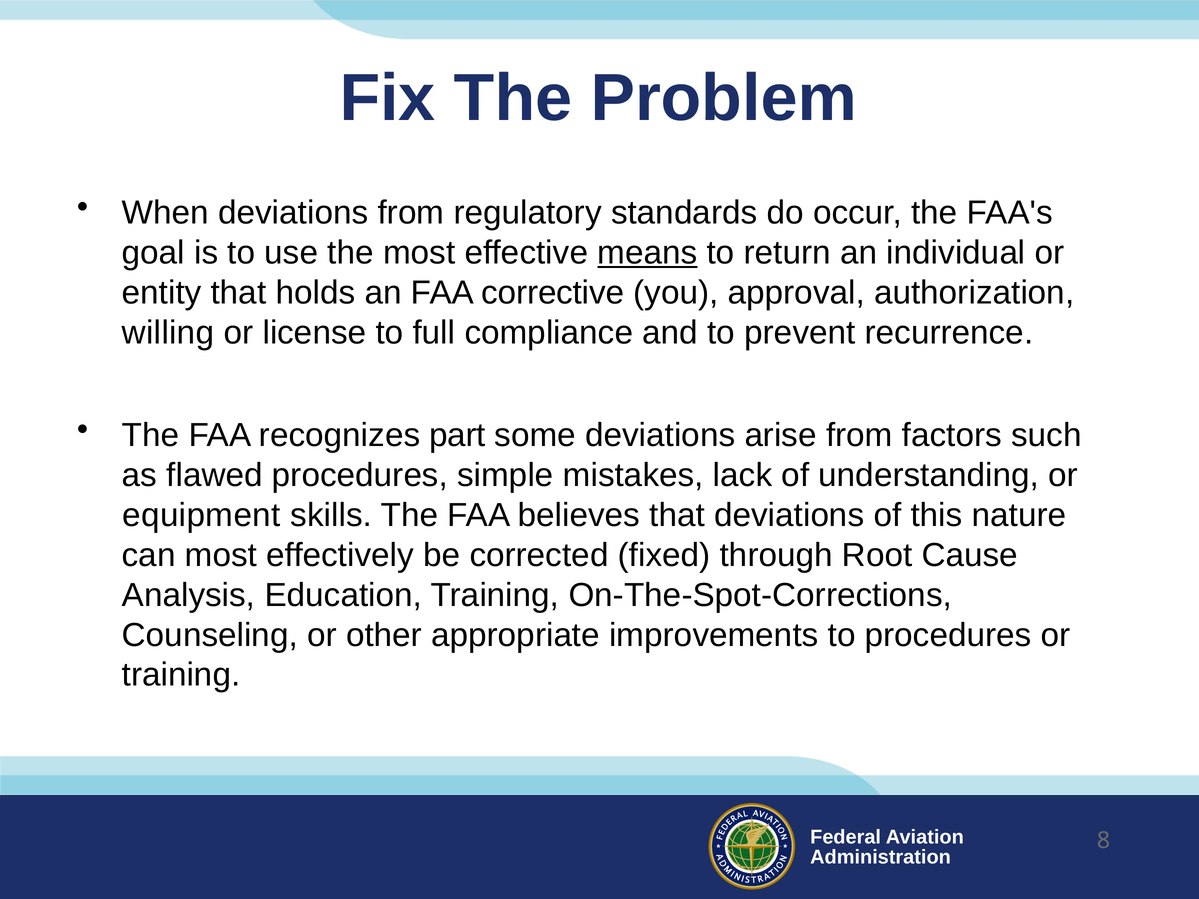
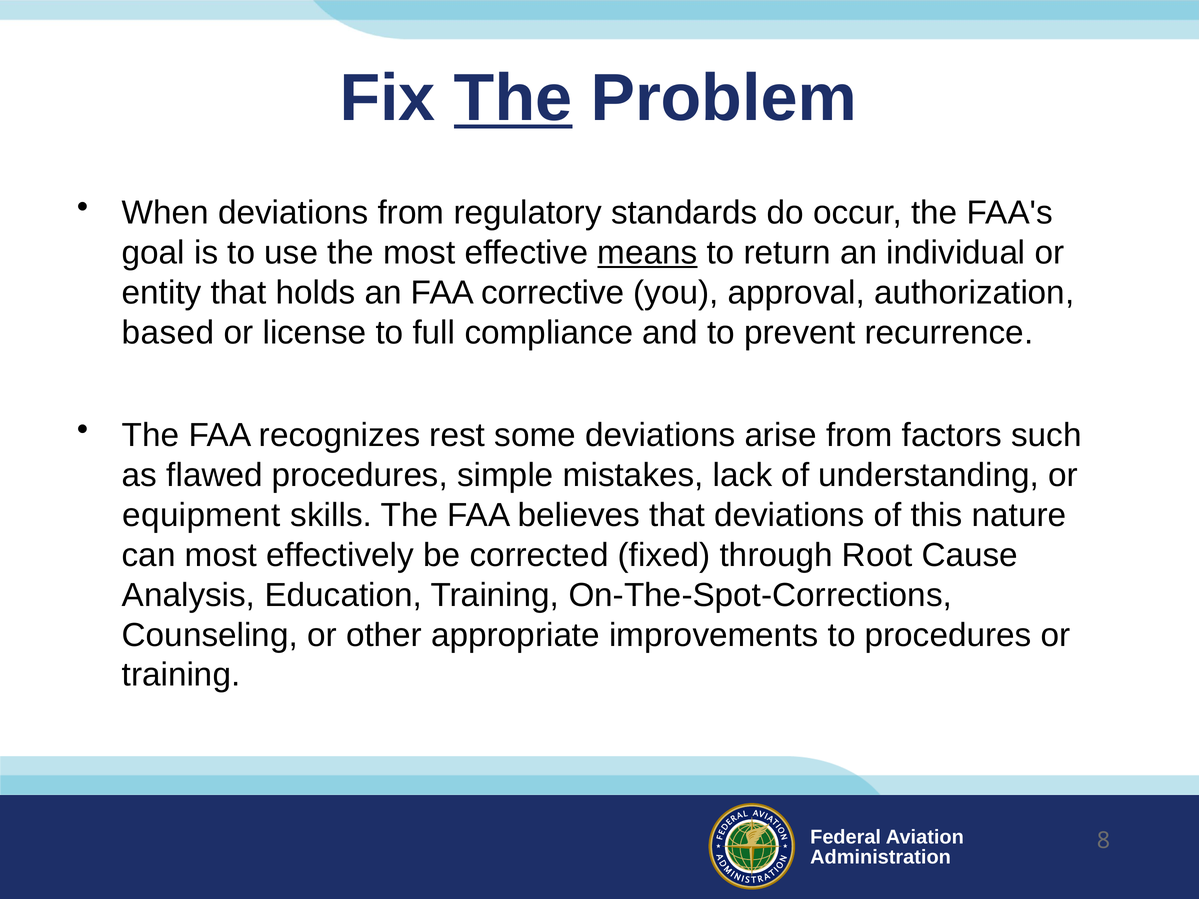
The at (513, 98) underline: none -> present
willing: willing -> based
part: part -> rest
